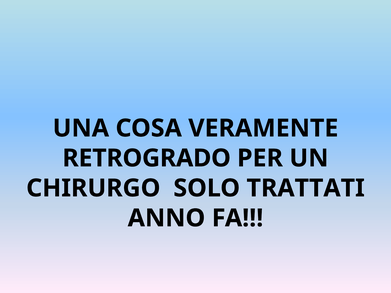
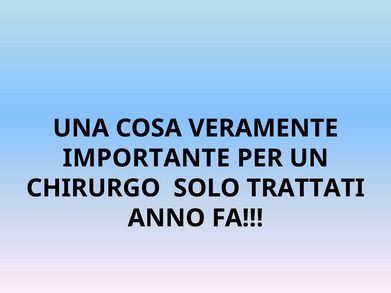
RETROGRADO: RETROGRADO -> IMPORTANTE
